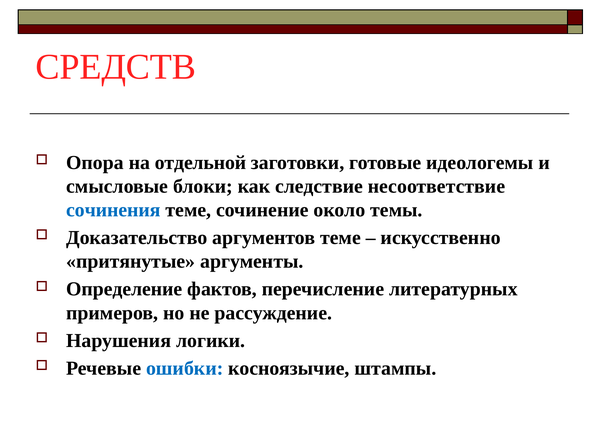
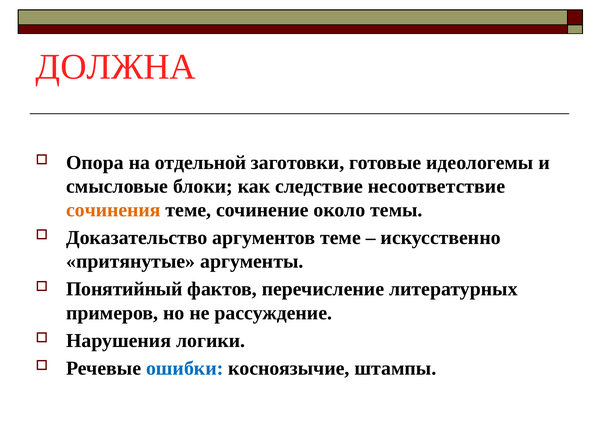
СРЕДСТВ: СРЕДСТВ -> ДОЛЖНА
сочинения colour: blue -> orange
Определение: Определение -> Понятийный
